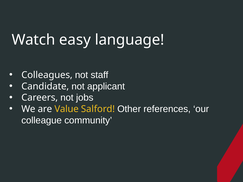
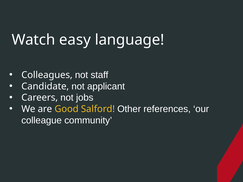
Value: Value -> Good
